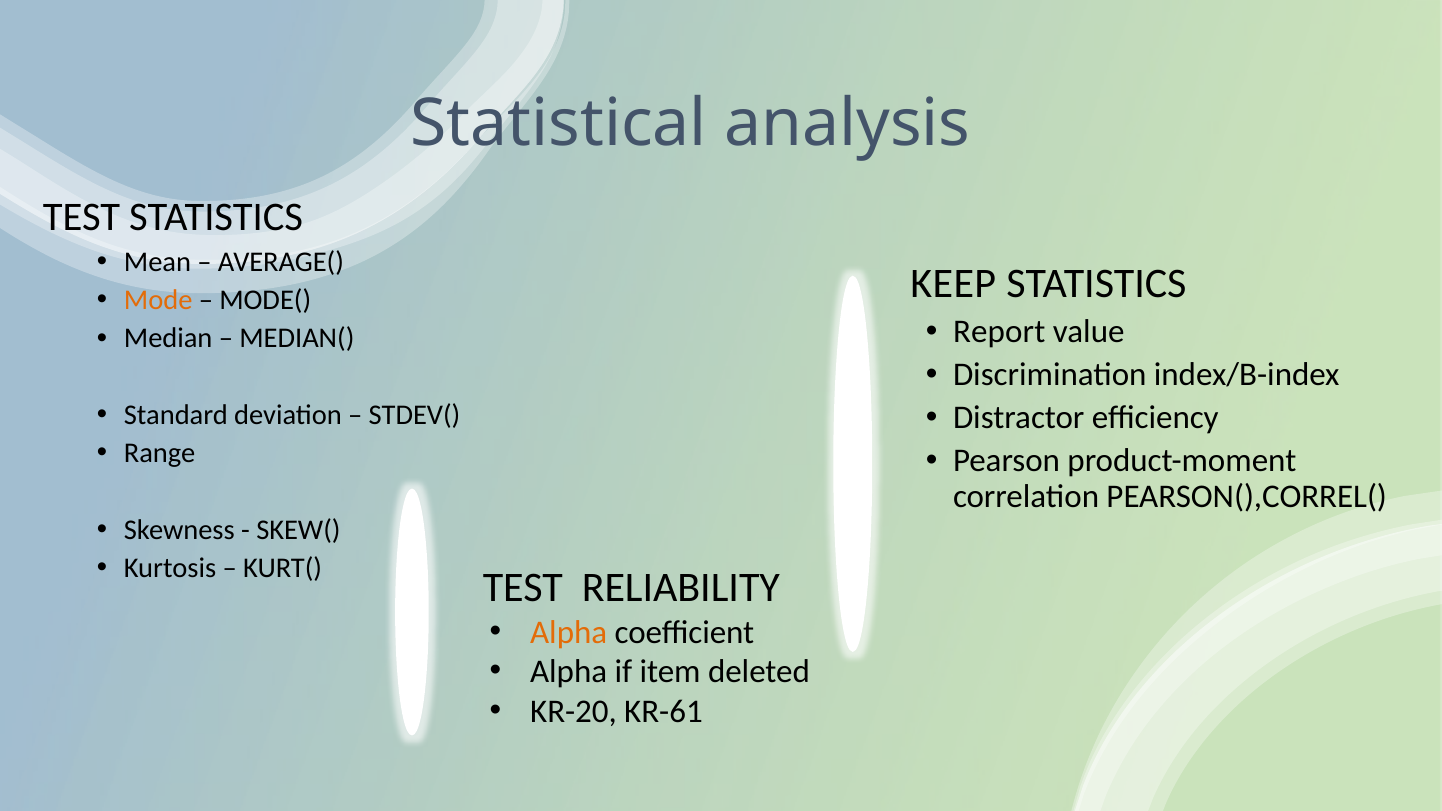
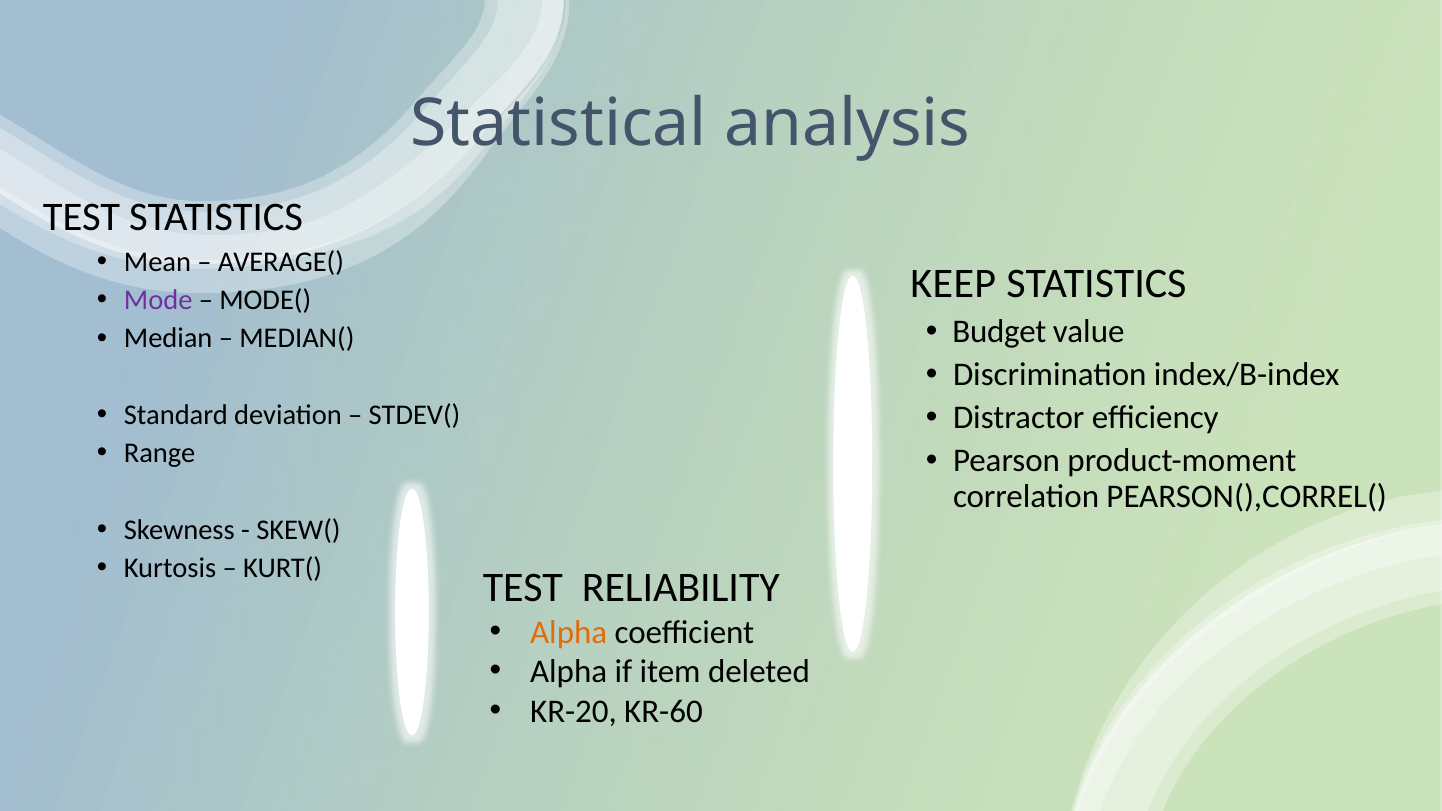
Mode colour: orange -> purple
Report: Report -> Budget
KR-61: KR-61 -> KR-60
